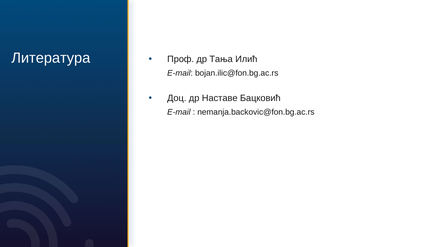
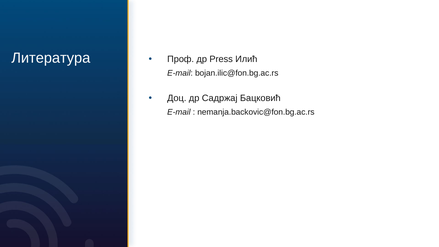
Тања: Тања -> Press
Наставе: Наставе -> Садржај
